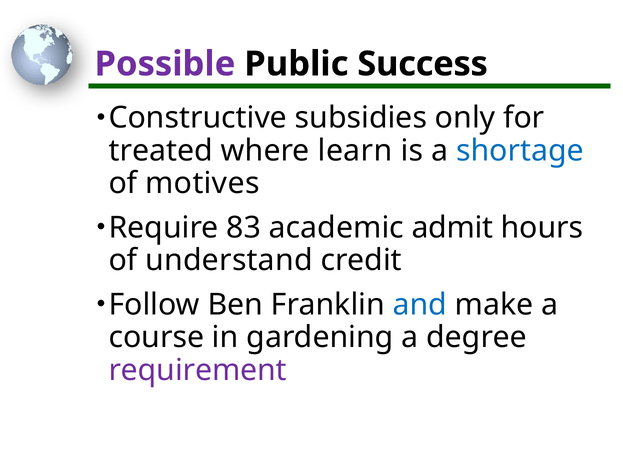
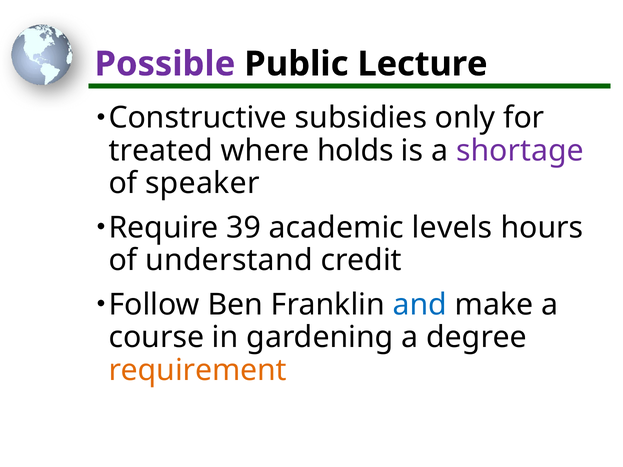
Success: Success -> Lecture
learn: learn -> holds
shortage colour: blue -> purple
motives: motives -> speaker
83: 83 -> 39
admit: admit -> levels
requirement colour: purple -> orange
